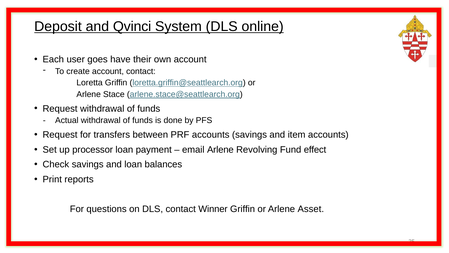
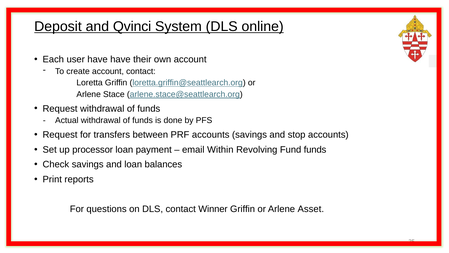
user goes: goes -> have
item: item -> stop
email Arlene: Arlene -> Within
Fund effect: effect -> funds
